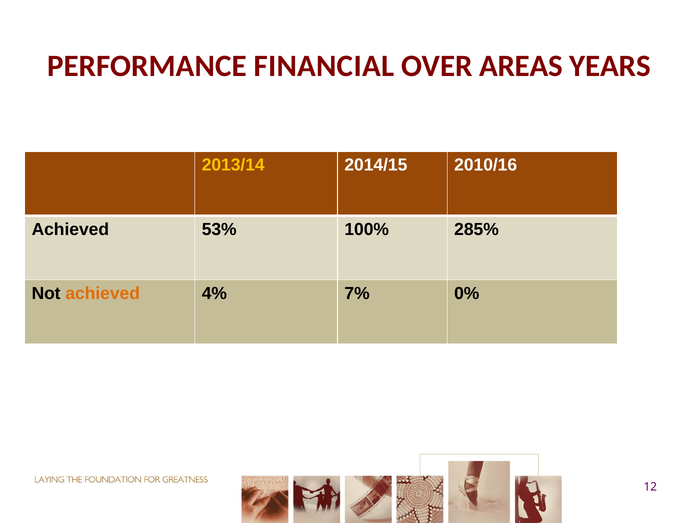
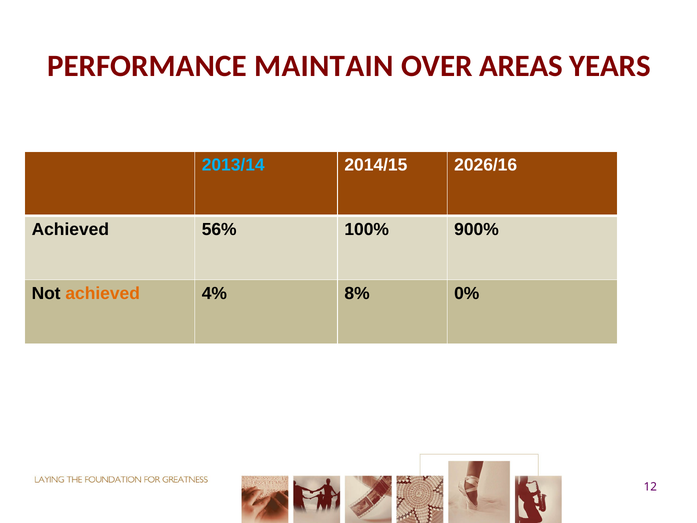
FINANCIAL: FINANCIAL -> MAINTAIN
2013/14 colour: yellow -> light blue
2010/16: 2010/16 -> 2026/16
53%: 53% -> 56%
285%: 285% -> 900%
7%: 7% -> 8%
